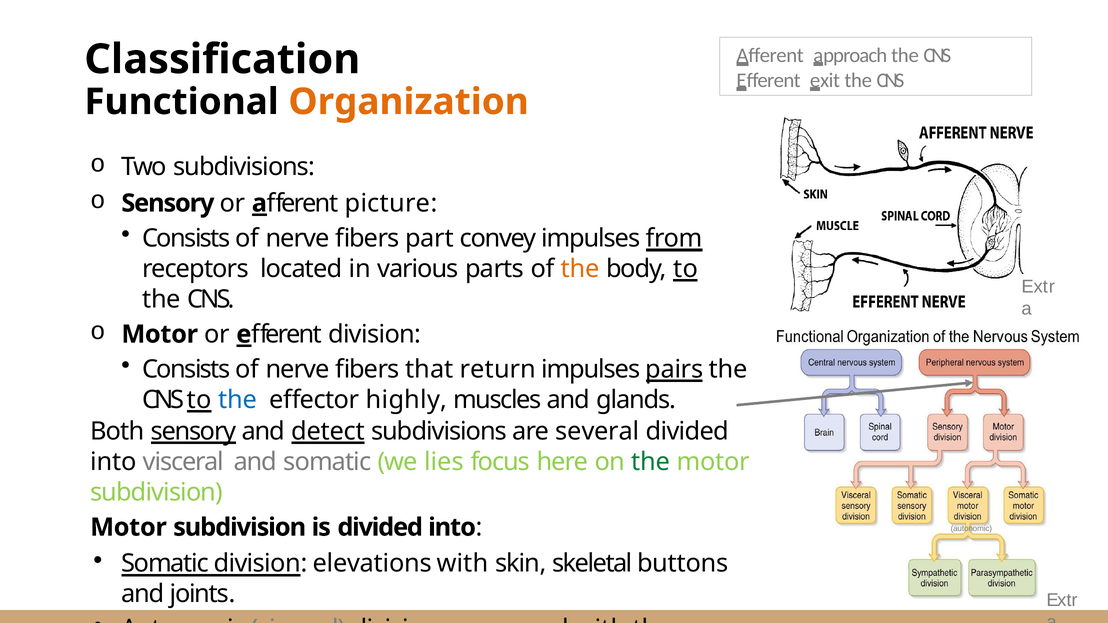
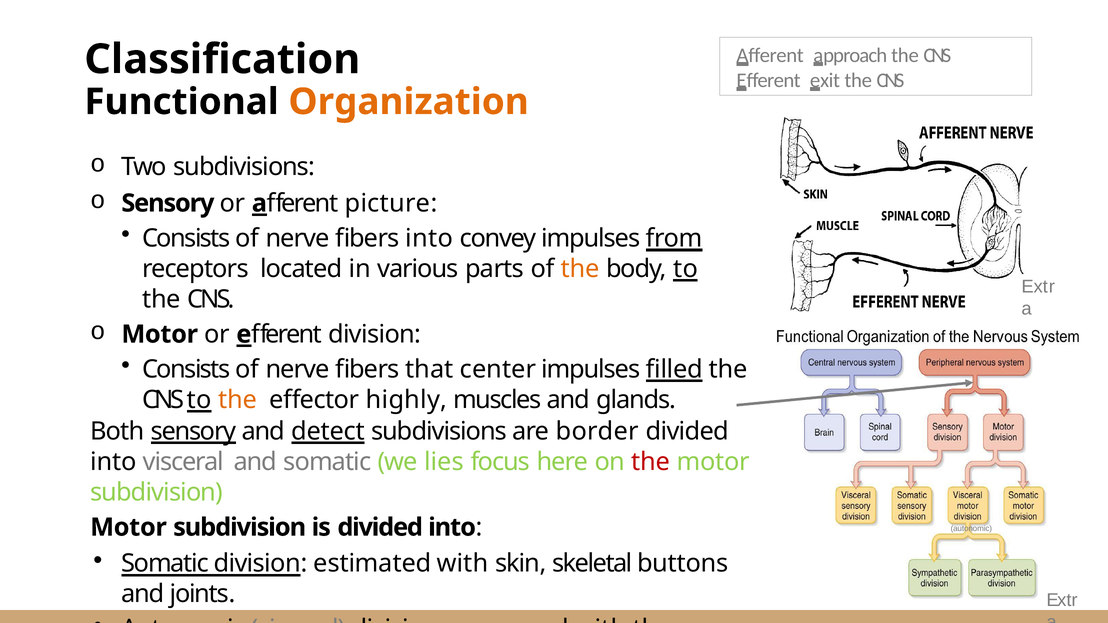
fibers part: part -> into
return: return -> center
pairs: pairs -> filled
the at (238, 400) colour: blue -> orange
several: several -> border
the at (651, 462) colour: green -> red
elevations: elevations -> estimated
